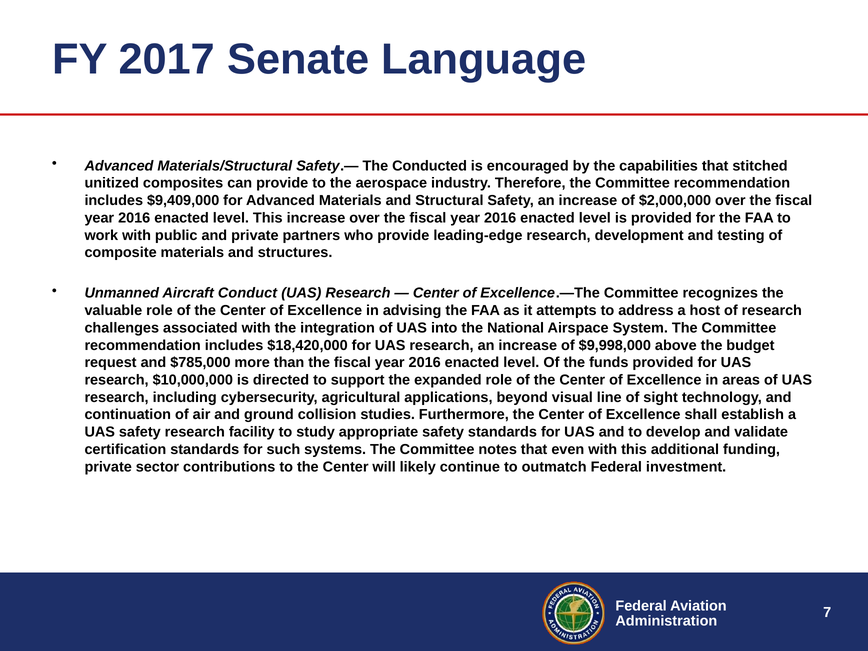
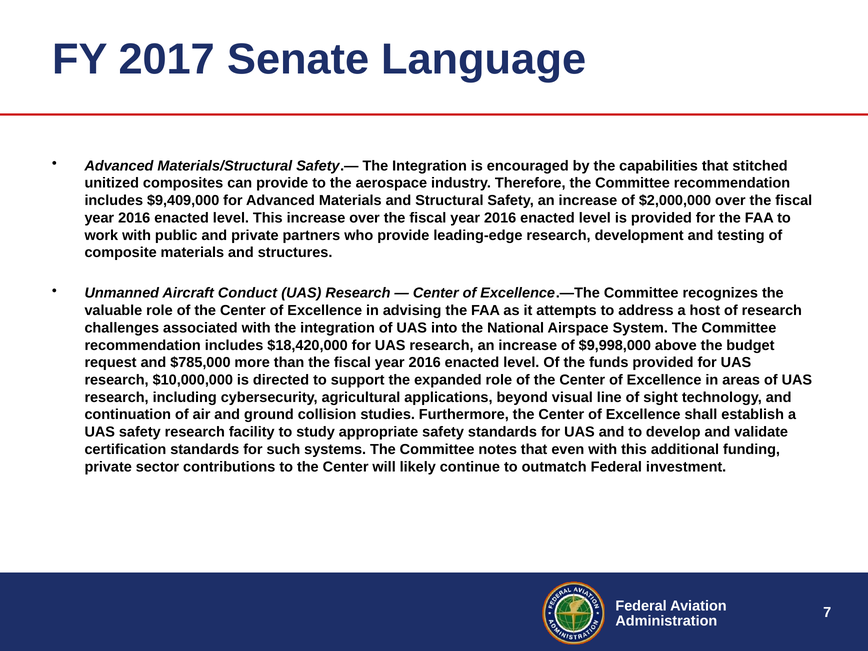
Safety.— The Conducted: Conducted -> Integration
